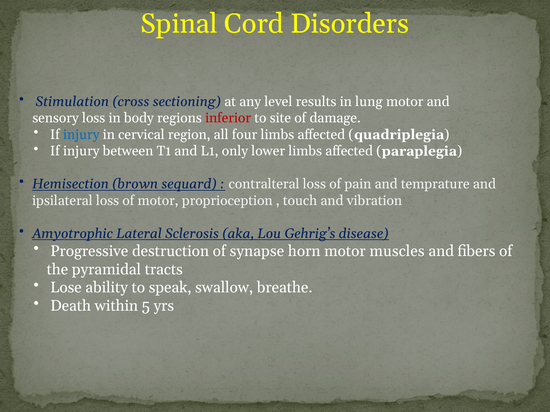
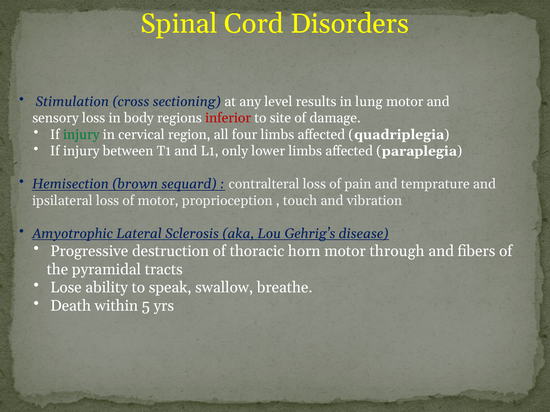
injury at (81, 135) colour: blue -> green
synapse: synapse -> thoracic
muscles: muscles -> through
